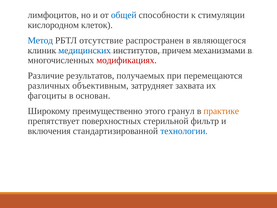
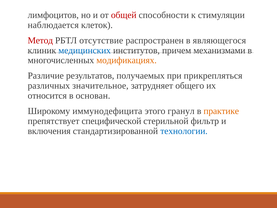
общей colour: blue -> red
кислородном: кислородном -> наблюдается
Метод colour: blue -> red
модификациях colour: red -> orange
перемещаются: перемещаются -> прикрепляться
объективным: объективным -> значительное
захвата: захвата -> общего
фагоциты: фагоциты -> относится
преимущественно: преимущественно -> иммунодефицита
поверхностных: поверхностных -> специфической
